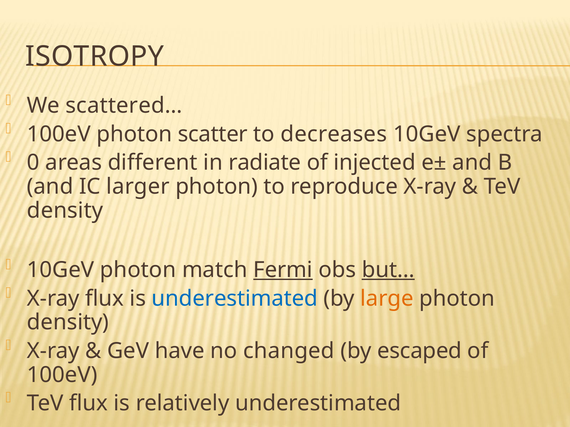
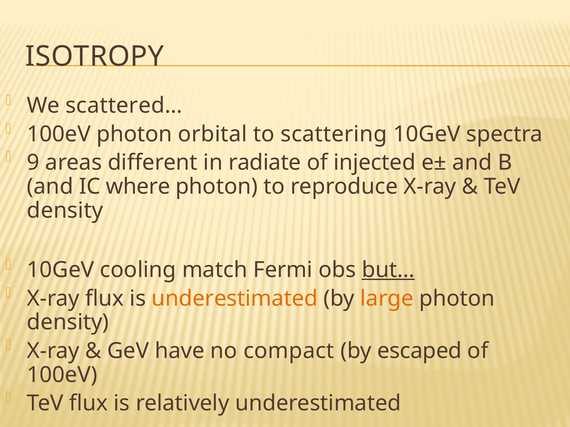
scatter: scatter -> orbital
decreases: decreases -> scattering
0: 0 -> 9
larger: larger -> where
10GeV photon: photon -> cooling
Fermi underline: present -> none
underestimated at (235, 299) colour: blue -> orange
changed: changed -> compact
